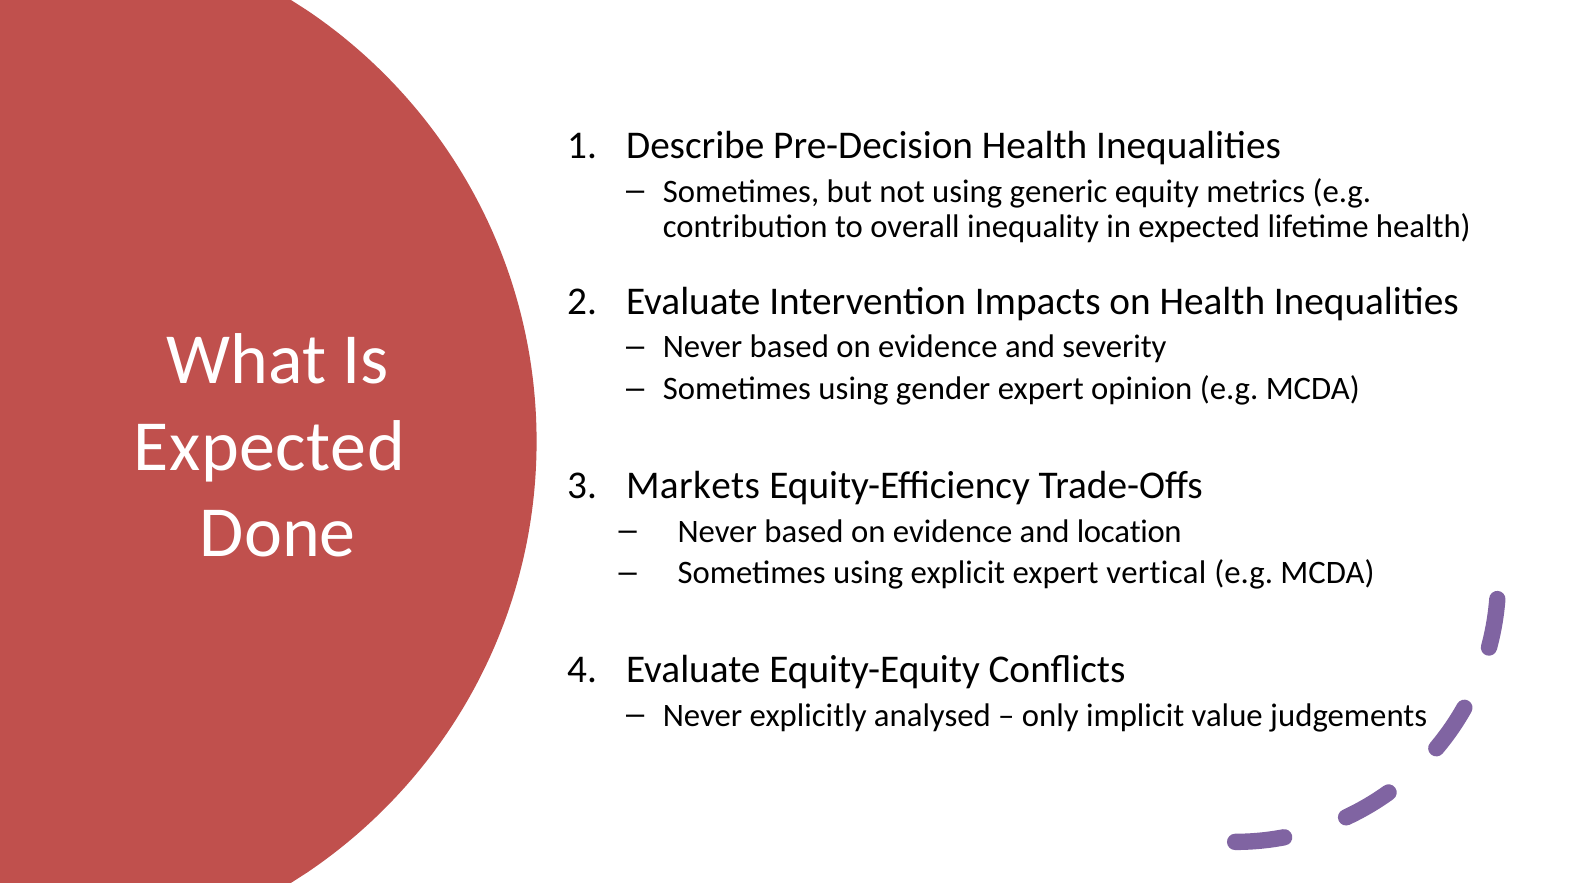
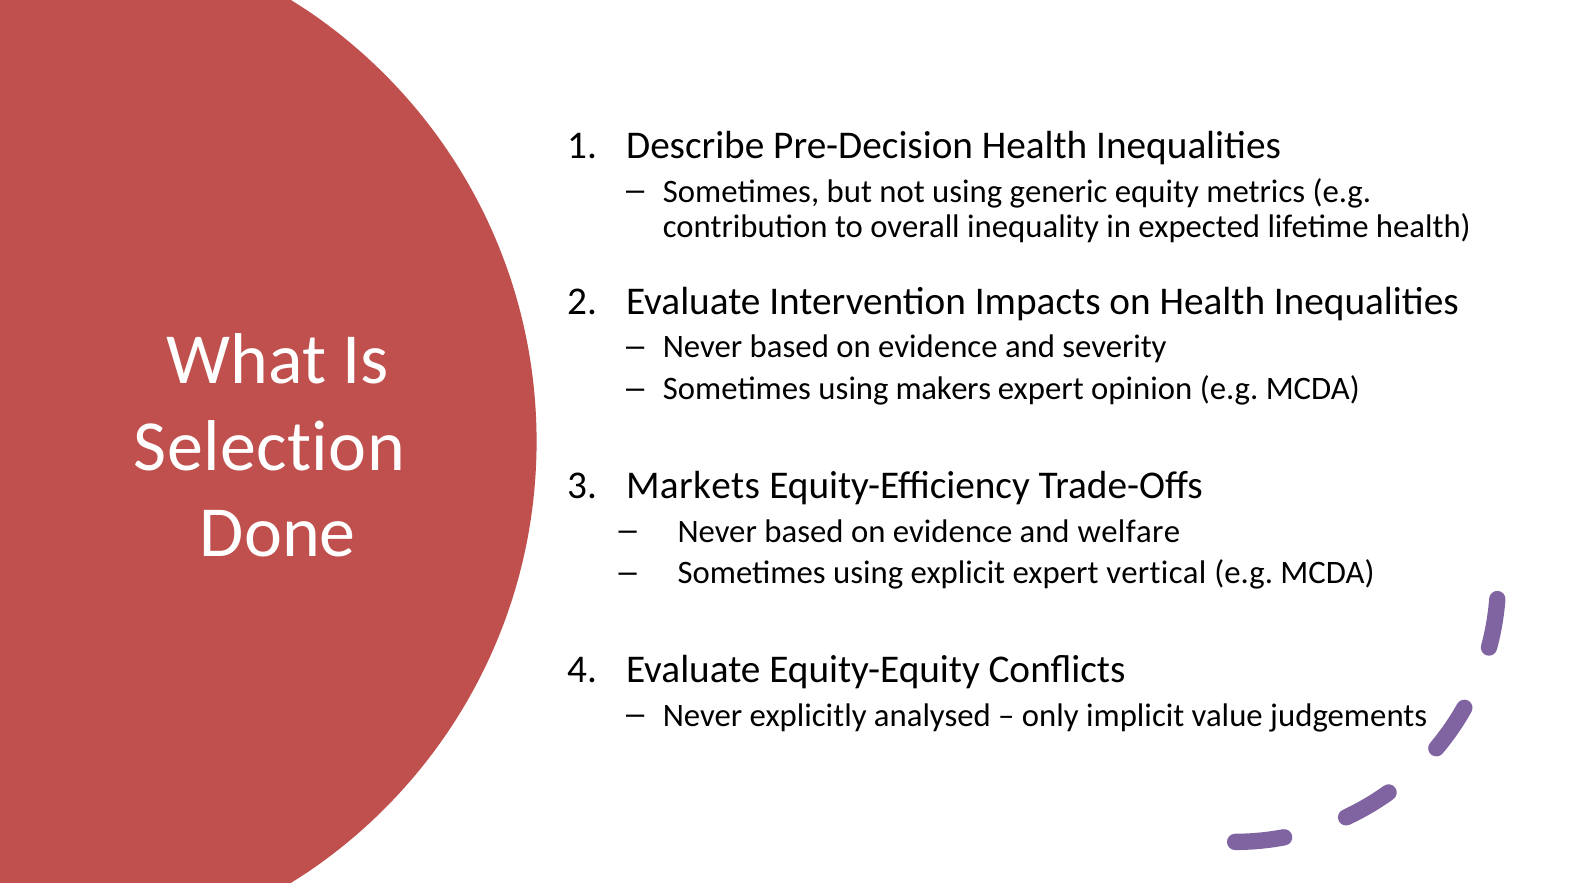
gender: gender -> makers
Expected at (269, 447): Expected -> Selection
location: location -> welfare
